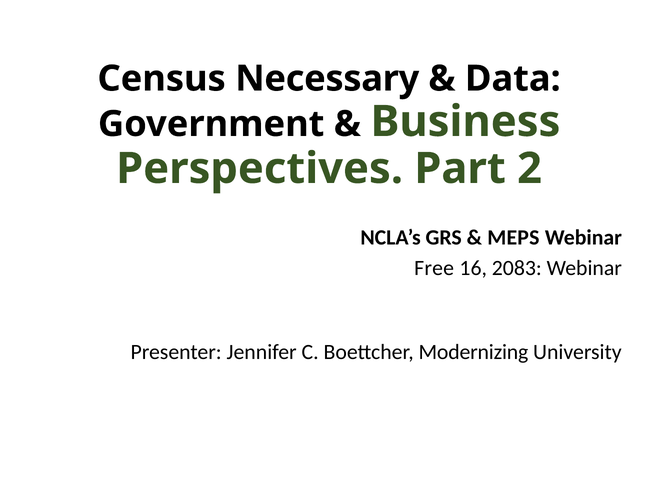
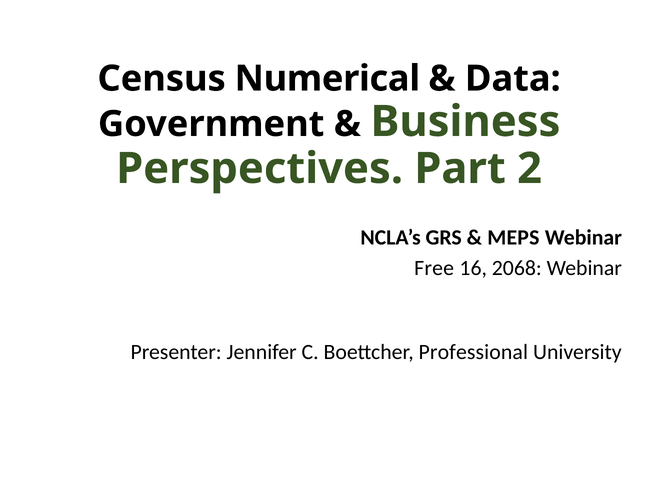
Necessary: Necessary -> Numerical
2083: 2083 -> 2068
Modernizing: Modernizing -> Professional
